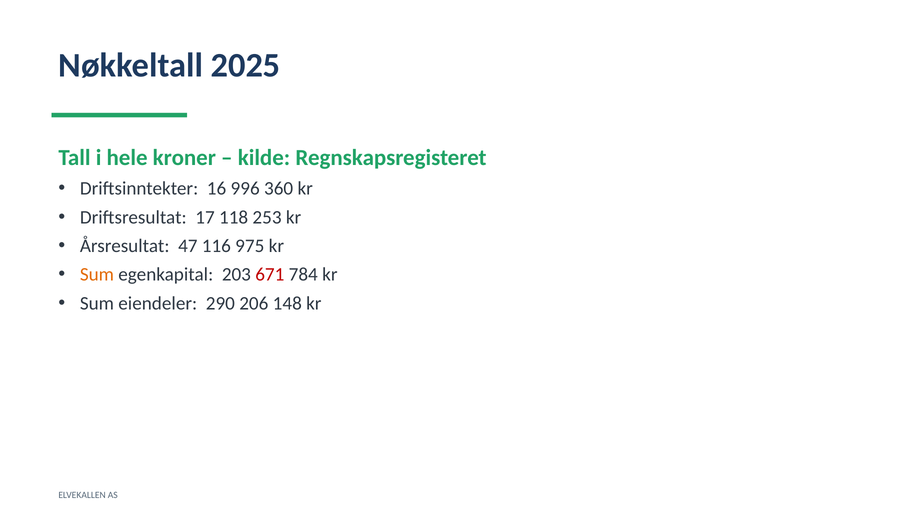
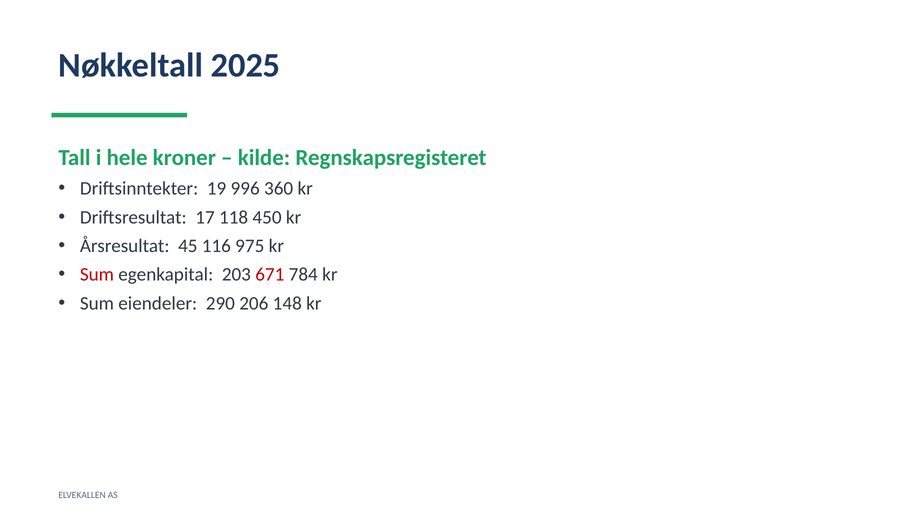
16: 16 -> 19
253: 253 -> 450
47: 47 -> 45
Sum at (97, 275) colour: orange -> red
